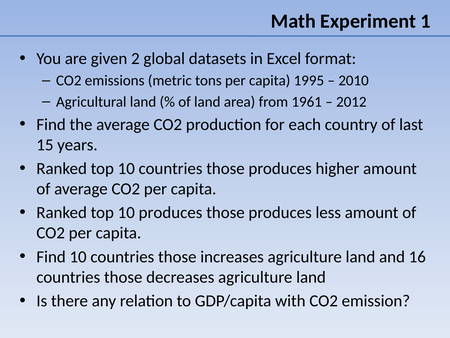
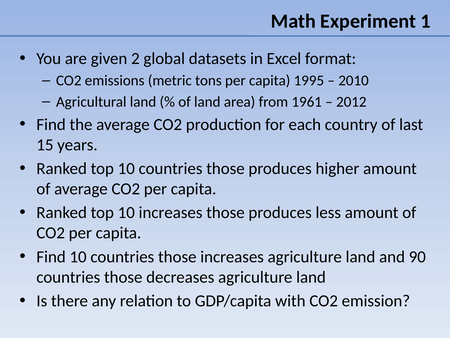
10 produces: produces -> increases
16: 16 -> 90
